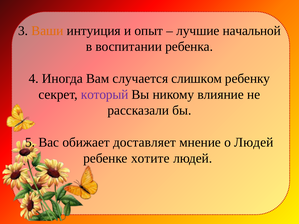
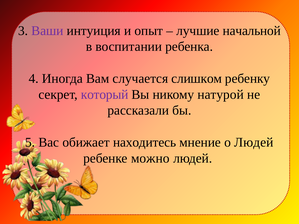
Ваши colour: orange -> purple
влияние: влияние -> натурой
доставляет: доставляет -> находитесь
хотите: хотите -> можно
